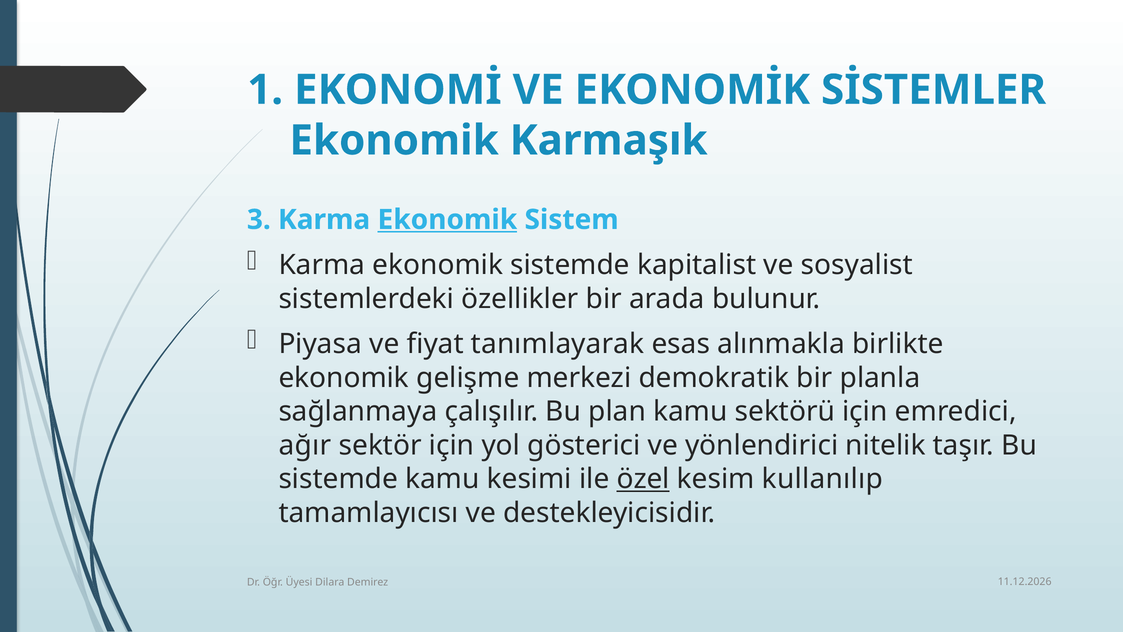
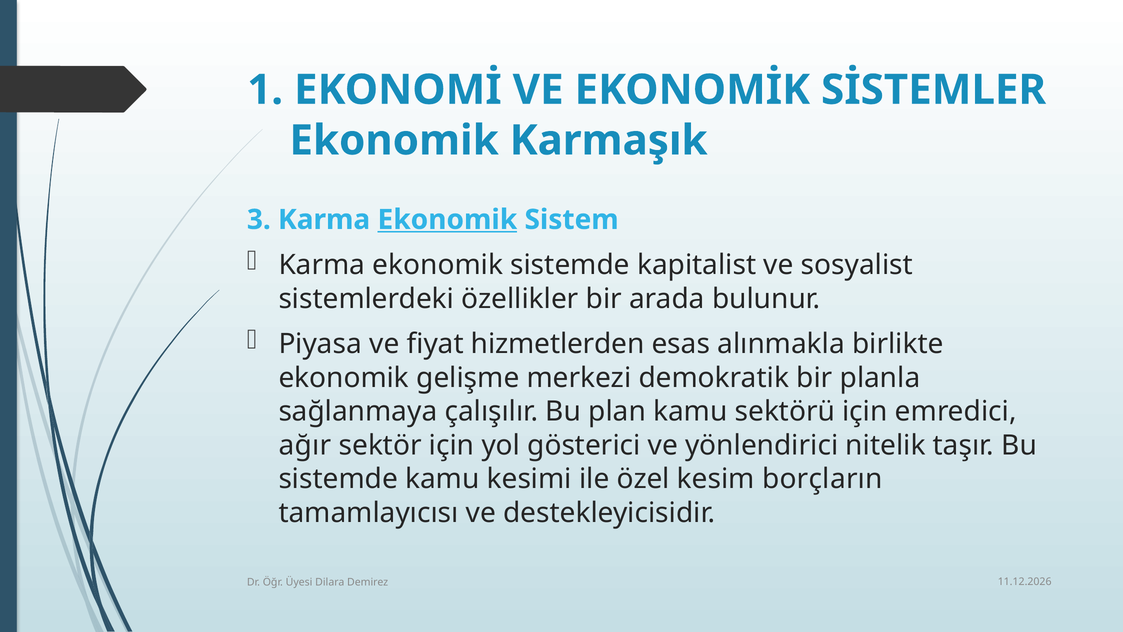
tanımlayarak: tanımlayarak -> hizmetlerden
özel underline: present -> none
kullanılıp: kullanılıp -> borçların
